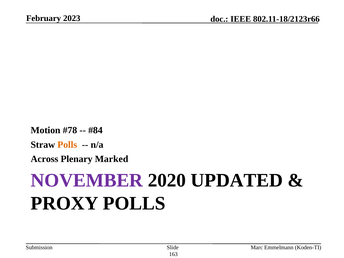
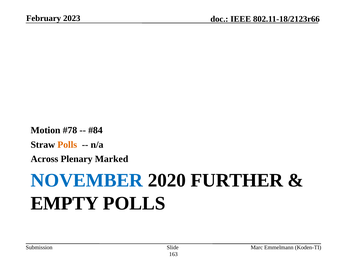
NOVEMBER colour: purple -> blue
UPDATED: UPDATED -> FURTHER
PROXY: PROXY -> EMPTY
